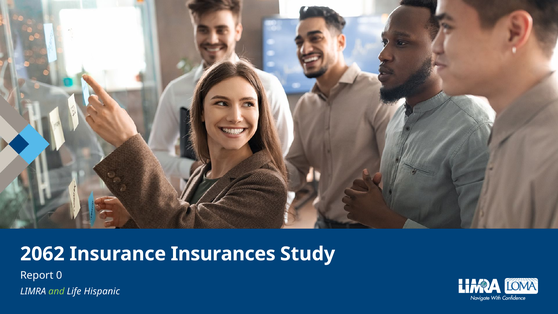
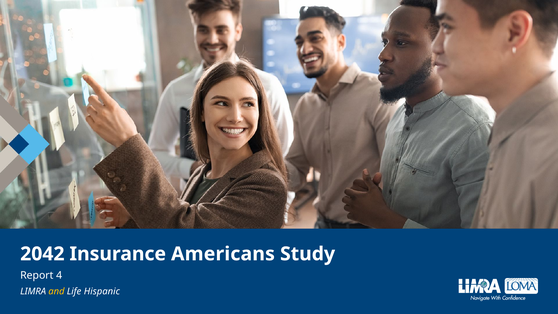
2062: 2062 -> 2042
Insurances: Insurances -> Americans
0: 0 -> 4
and colour: light green -> yellow
